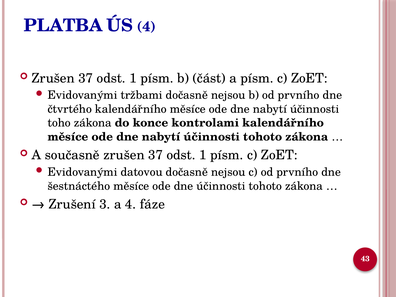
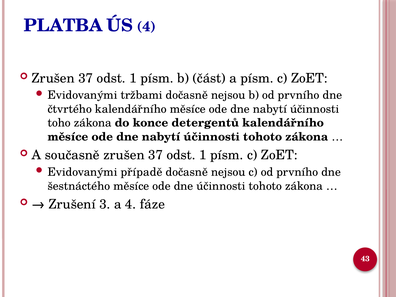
kontrolami: kontrolami -> detergentů
datovou: datovou -> případě
